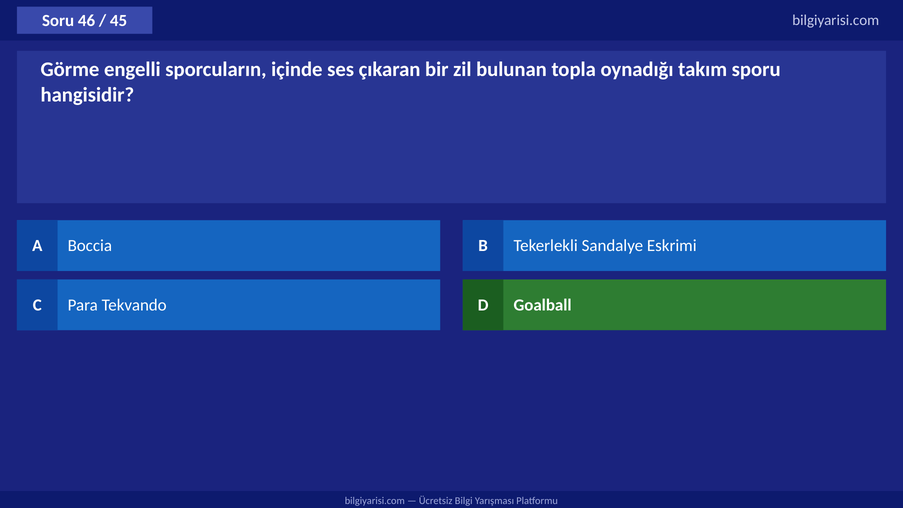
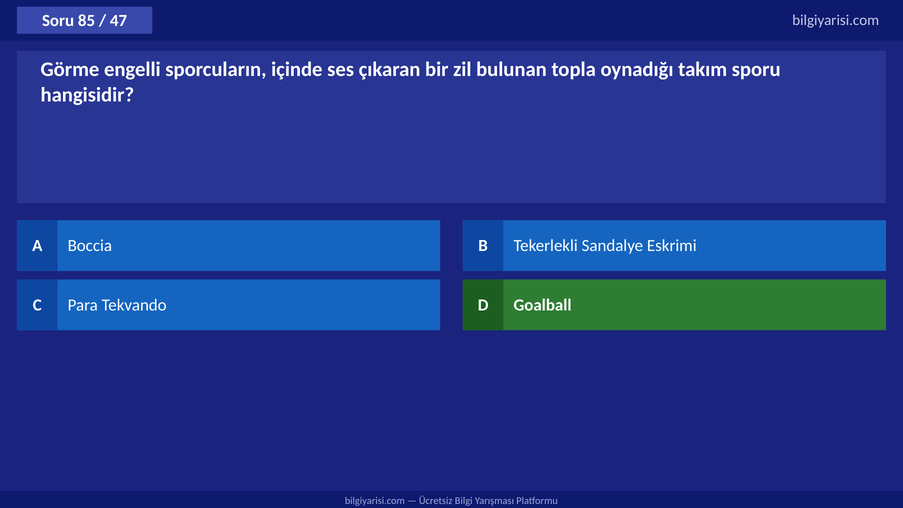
46: 46 -> 85
45: 45 -> 47
